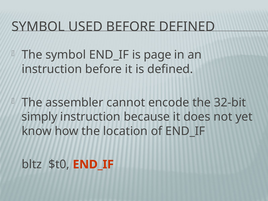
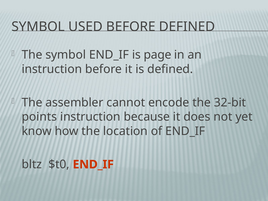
simply: simply -> points
